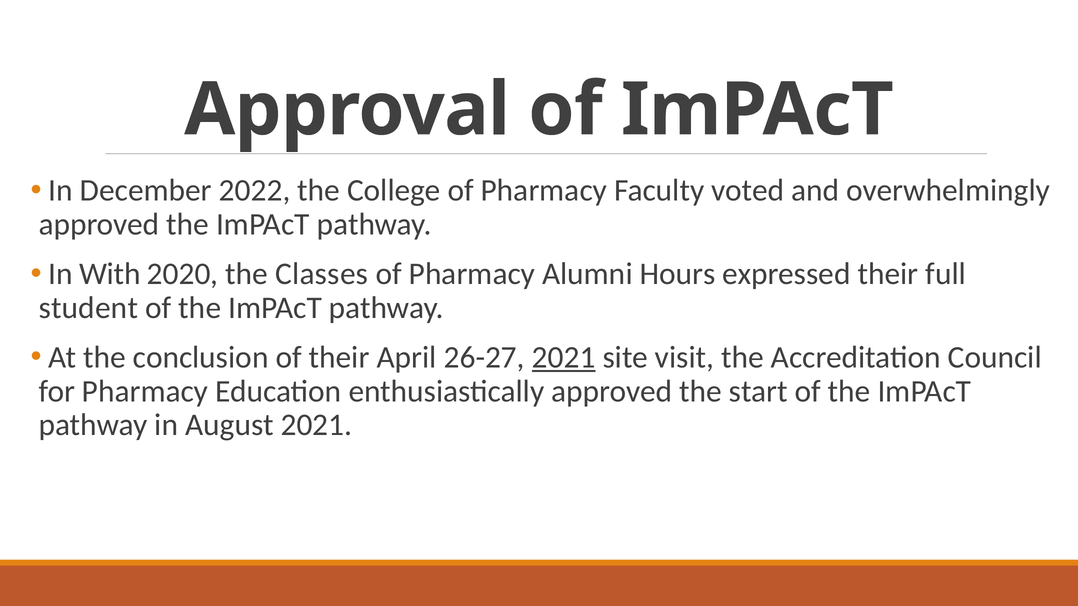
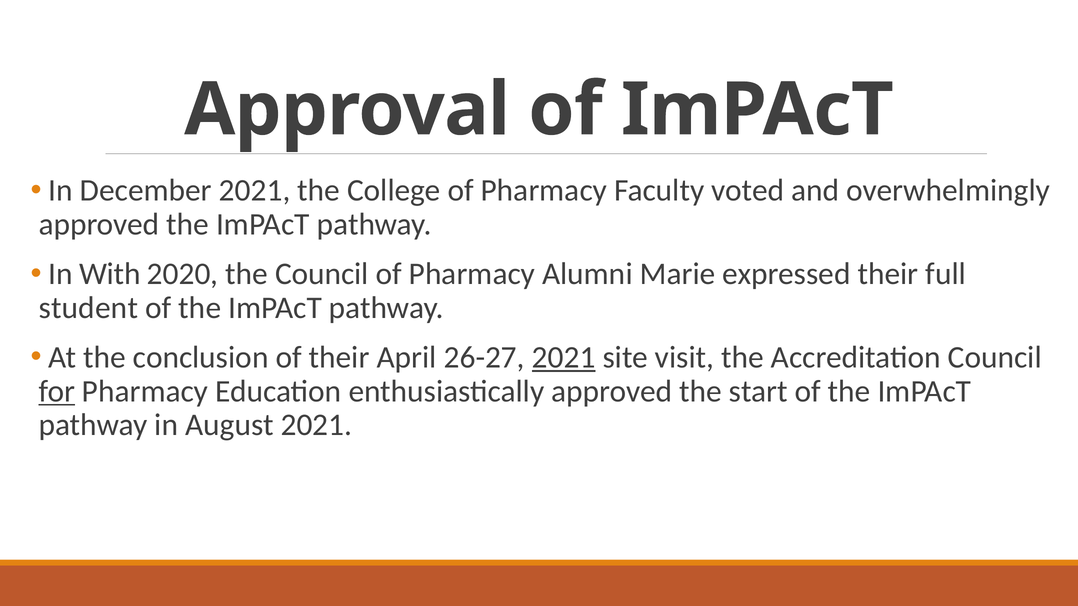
December 2022: 2022 -> 2021
the Classes: Classes -> Council
Hours: Hours -> Marie
for underline: none -> present
